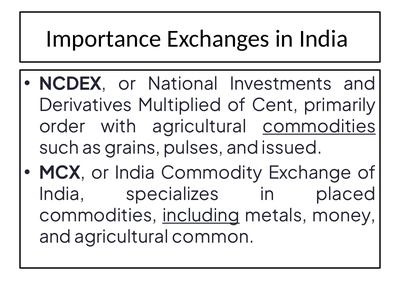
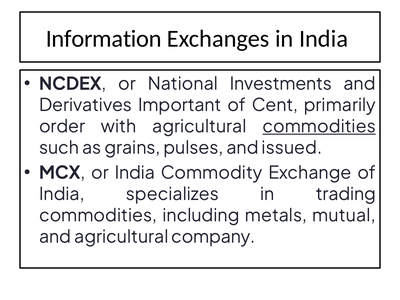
Importance: Importance -> Information
Multiplied: Multiplied -> Important
placed: placed -> trading
including underline: present -> none
money: money -> mutual
common: common -> company
